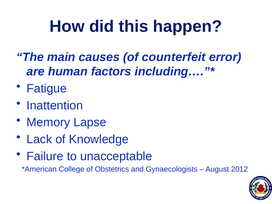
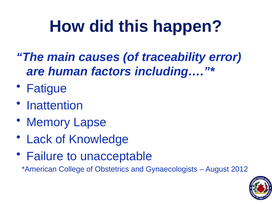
counterfeit: counterfeit -> traceability
